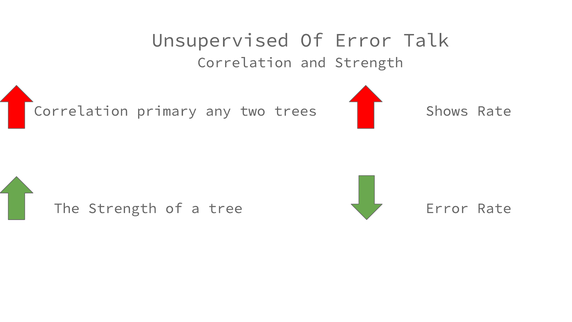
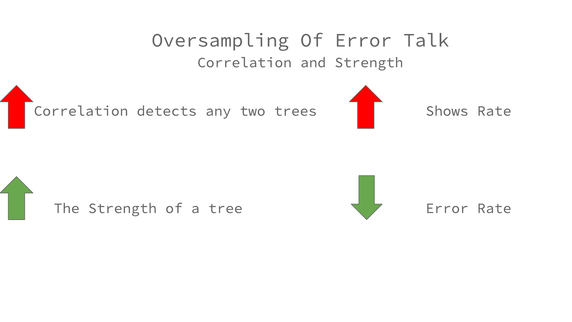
Unsupervised: Unsupervised -> Oversampling
primary: primary -> detects
